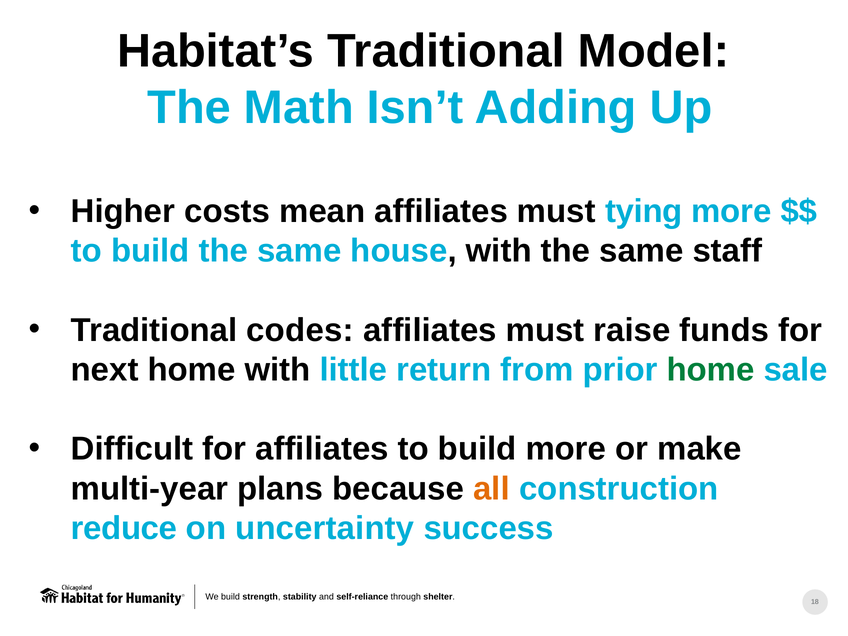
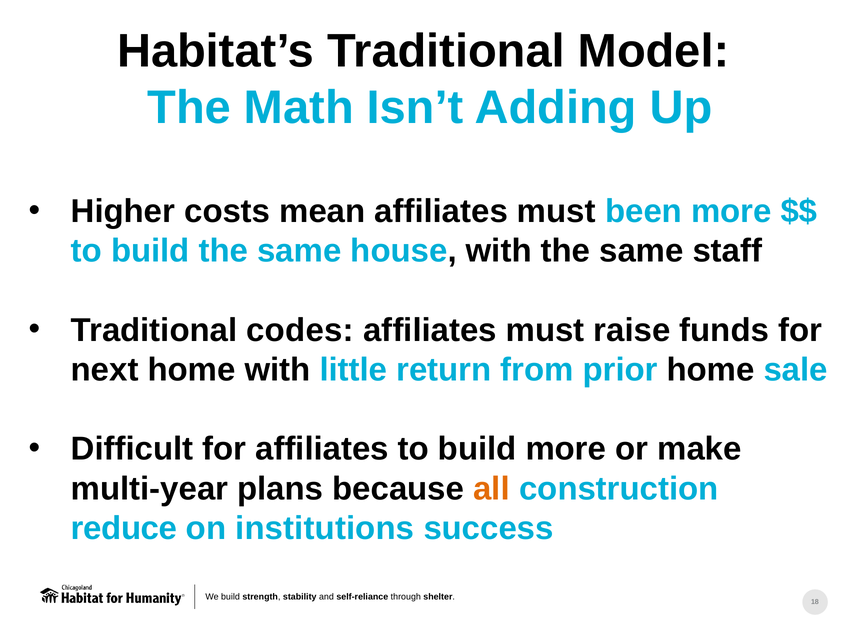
tying: tying -> been
home at (711, 370) colour: green -> black
uncertainty: uncertainty -> institutions
